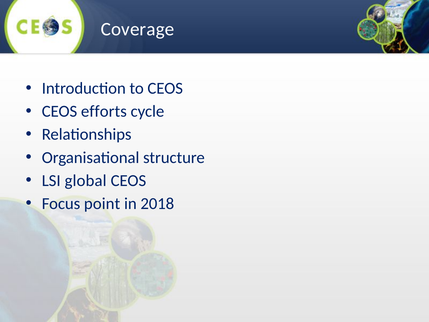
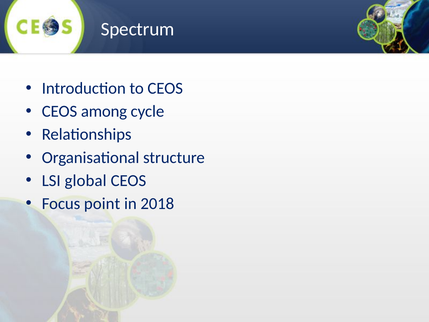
Coverage: Coverage -> Spectrum
efforts: efforts -> among
